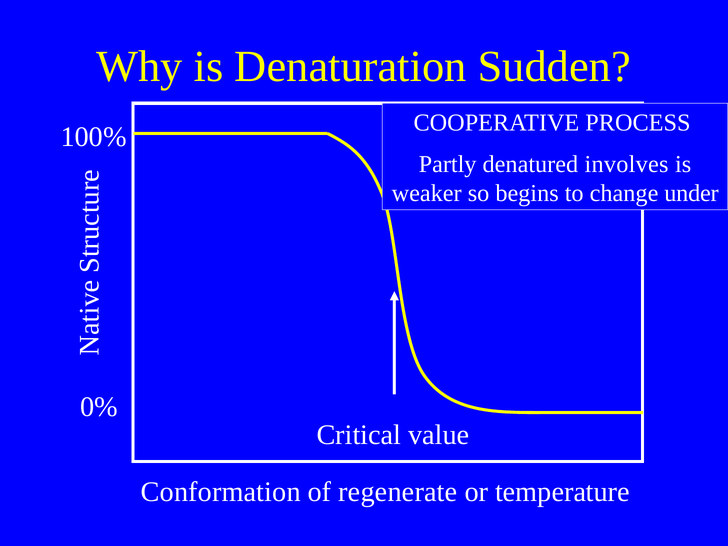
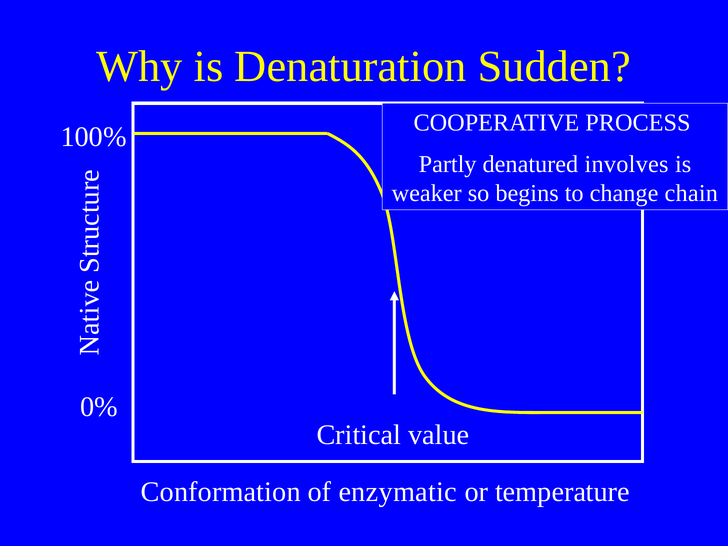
under: under -> chain
regenerate: regenerate -> enzymatic
